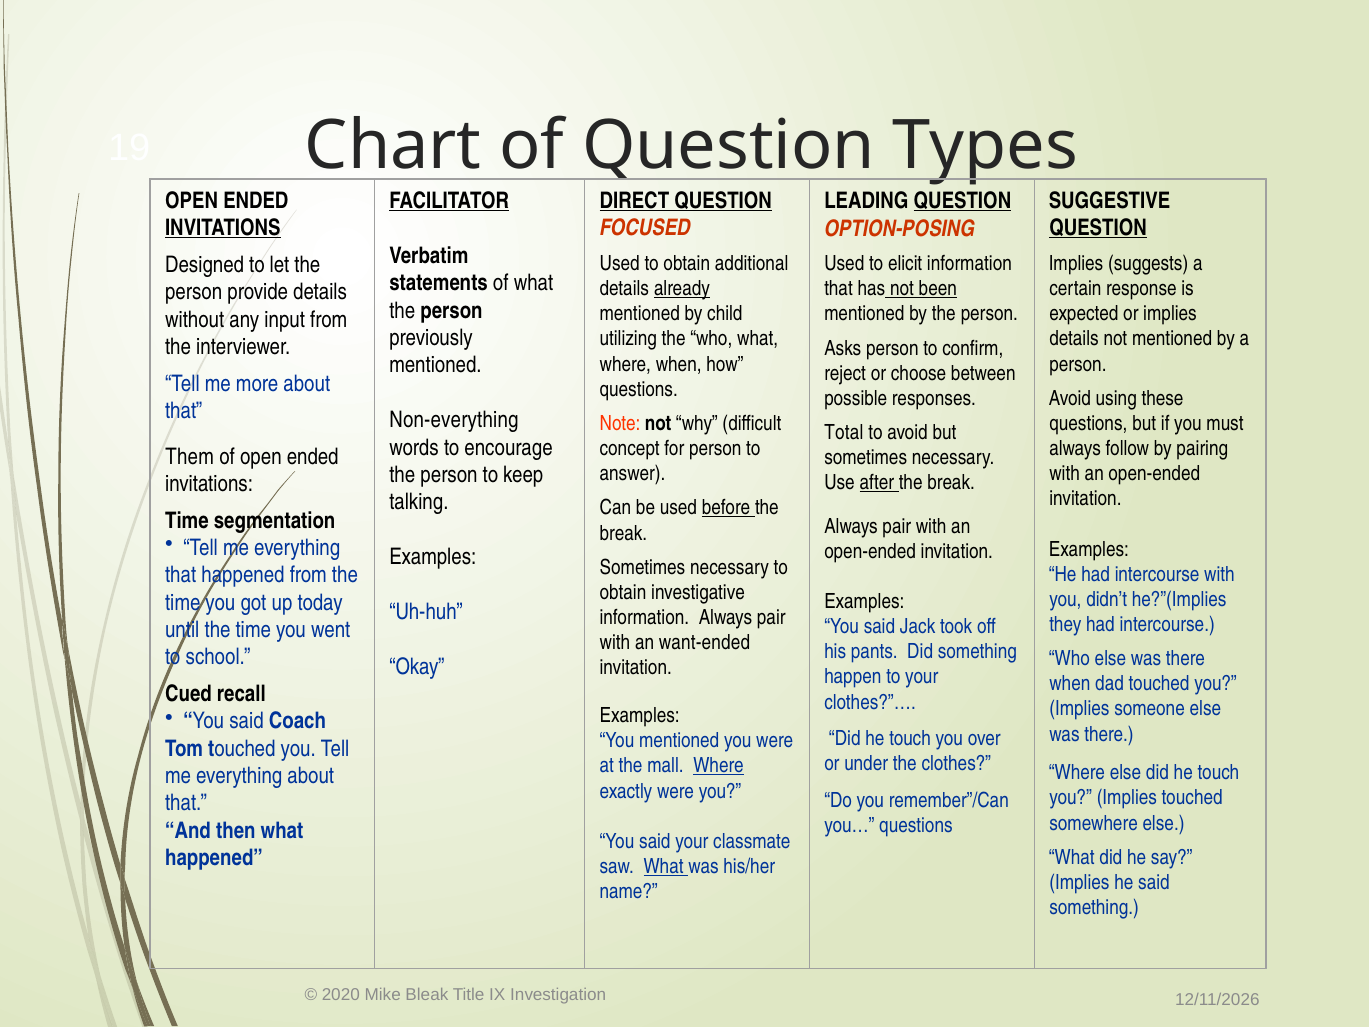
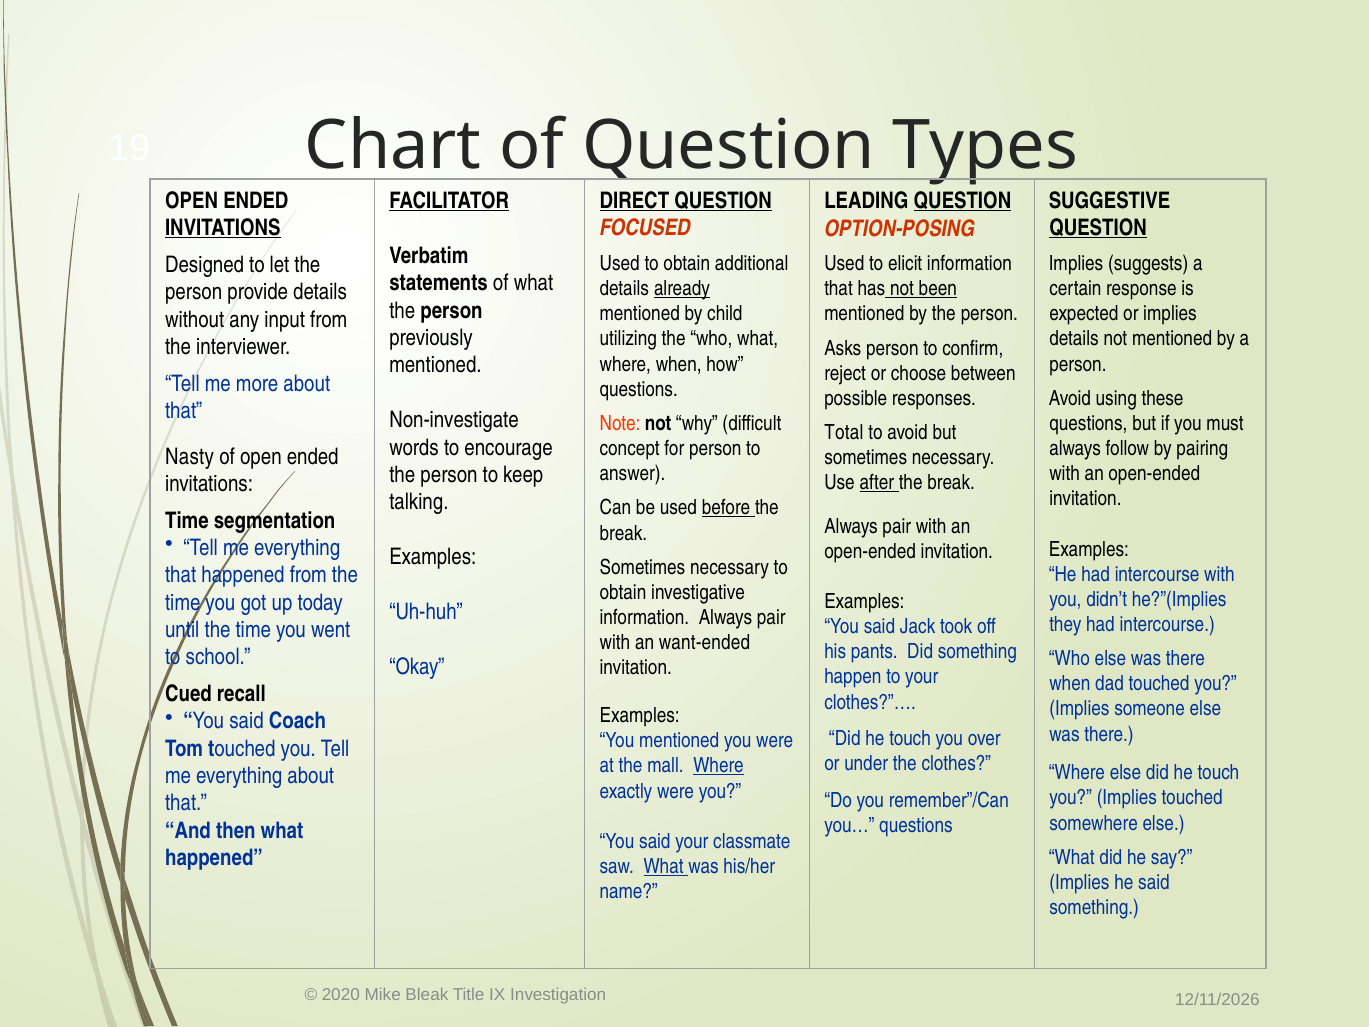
Non-everything: Non-everything -> Non-investigate
Them: Them -> Nasty
